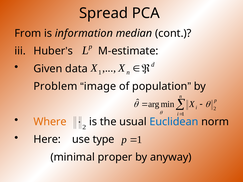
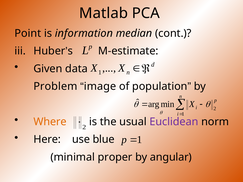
Spread: Spread -> Matlab
From: From -> Point
Euclidean colour: blue -> purple
type: type -> blue
anyway: anyway -> angular
